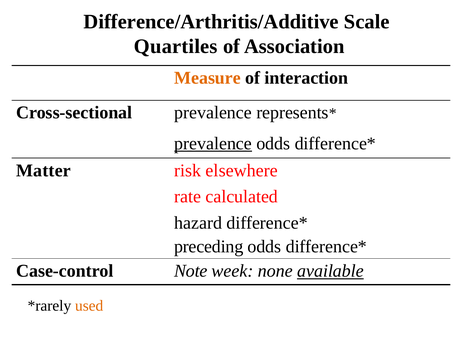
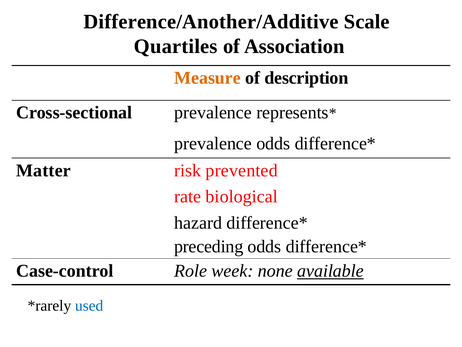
Difference/Arthritis/Additive: Difference/Arthritis/Additive -> Difference/Another/Additive
interaction: interaction -> description
prevalence at (213, 143) underline: present -> none
elsewhere: elsewhere -> prevented
calculated: calculated -> biological
Note: Note -> Role
used colour: orange -> blue
